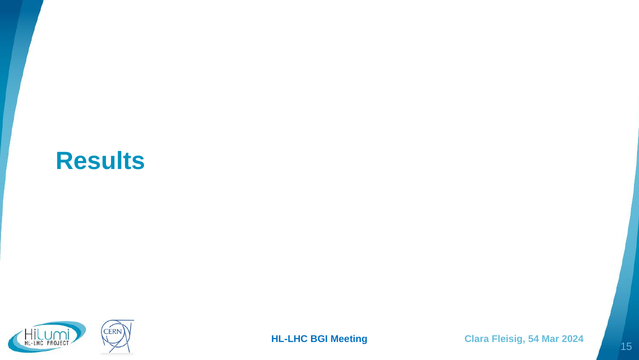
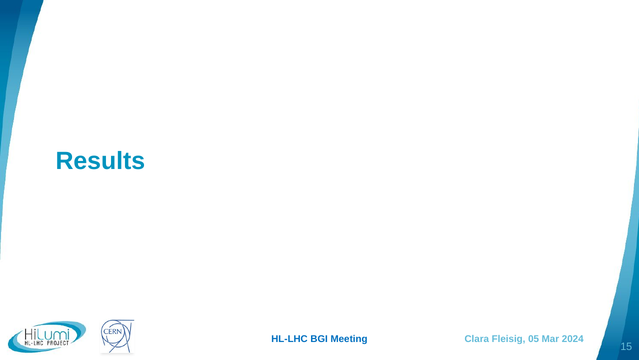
54: 54 -> 05
